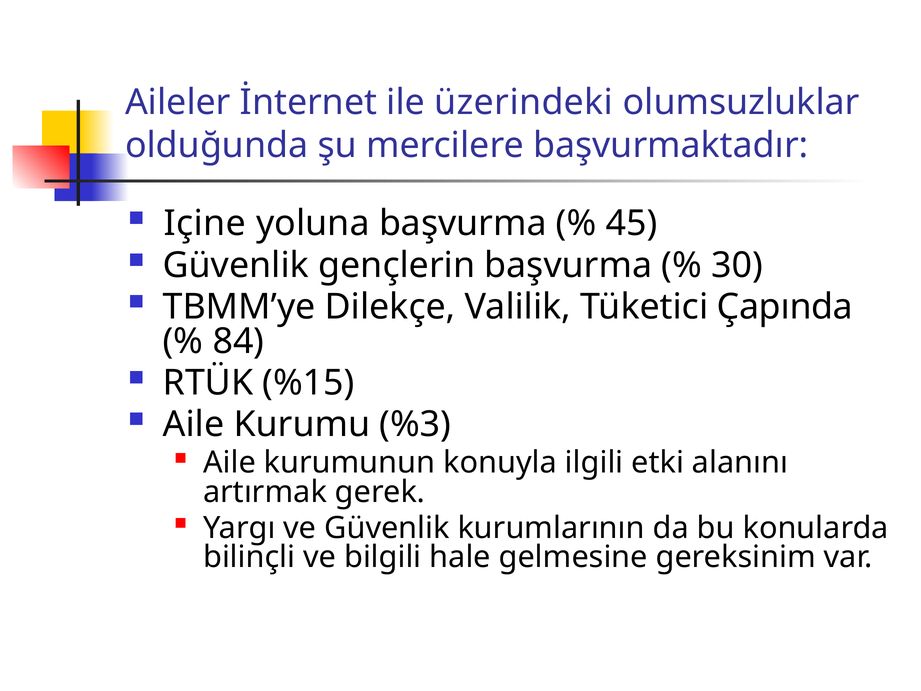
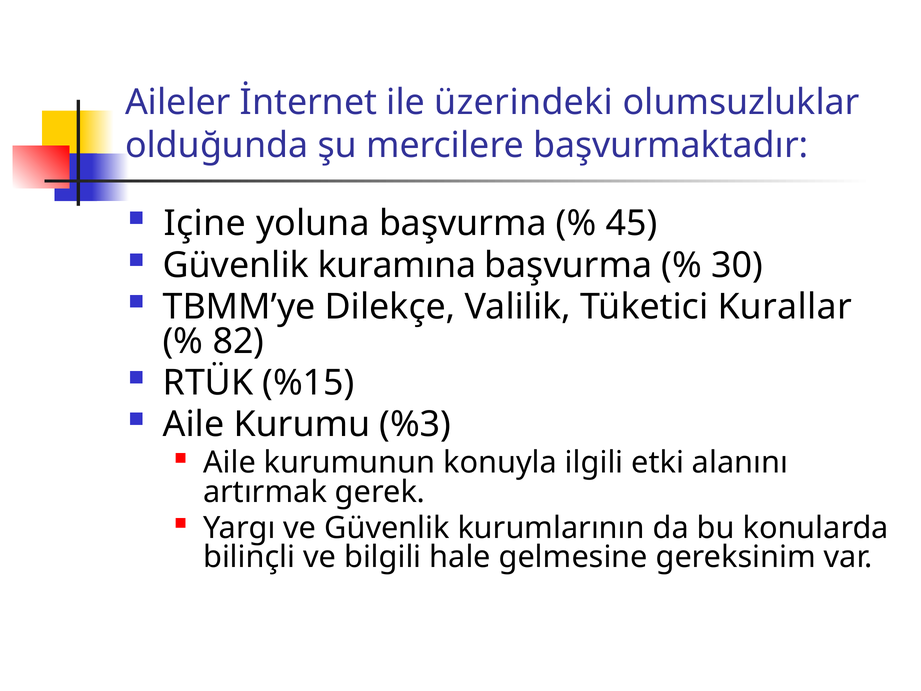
gençlerin: gençlerin -> kuramına
Çapında: Çapında -> Kurallar
84: 84 -> 82
